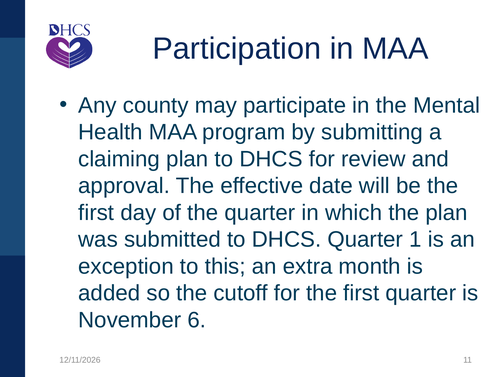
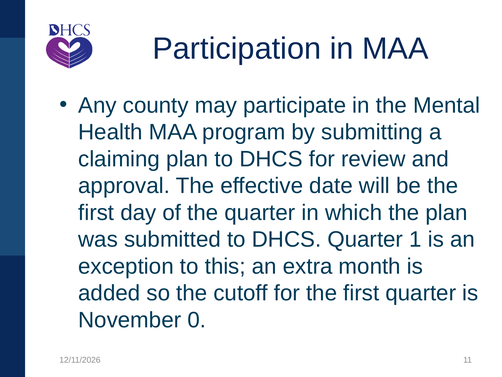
6: 6 -> 0
